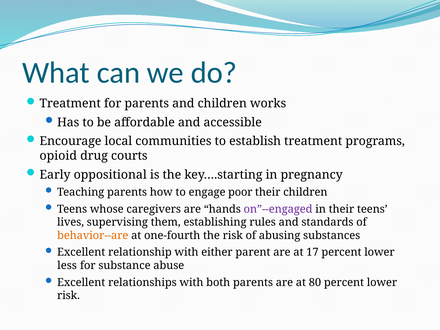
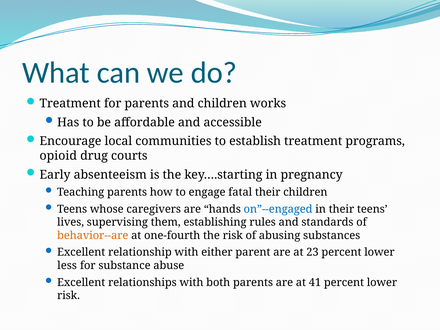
oppositional: oppositional -> absenteeism
poor: poor -> fatal
on”--engaged colour: purple -> blue
17: 17 -> 23
80: 80 -> 41
